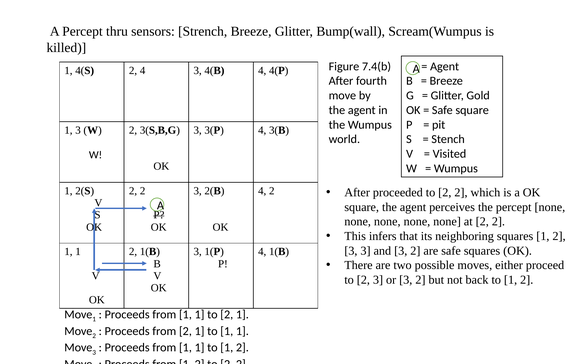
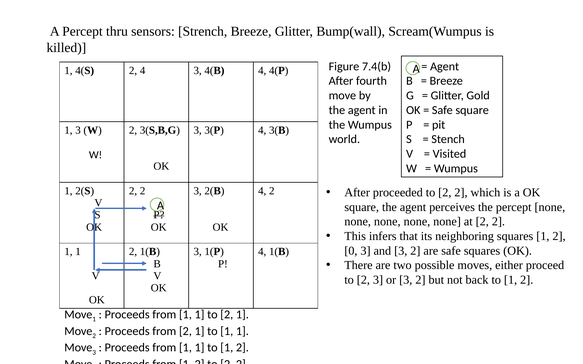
3 at (351, 251): 3 -> 0
